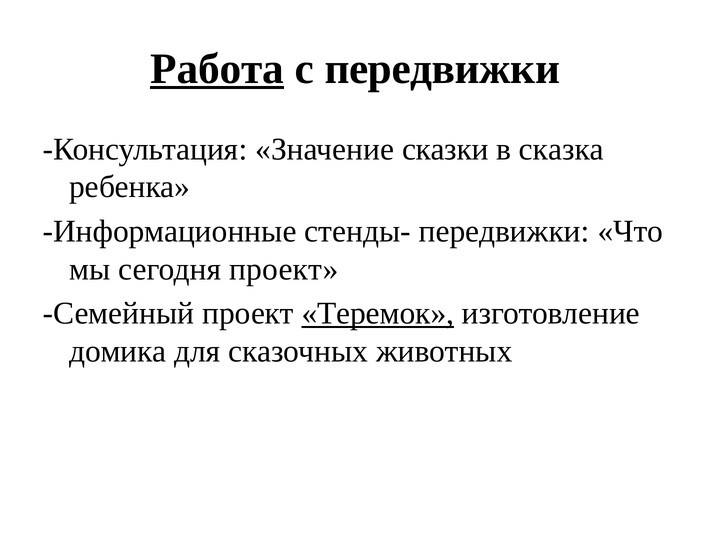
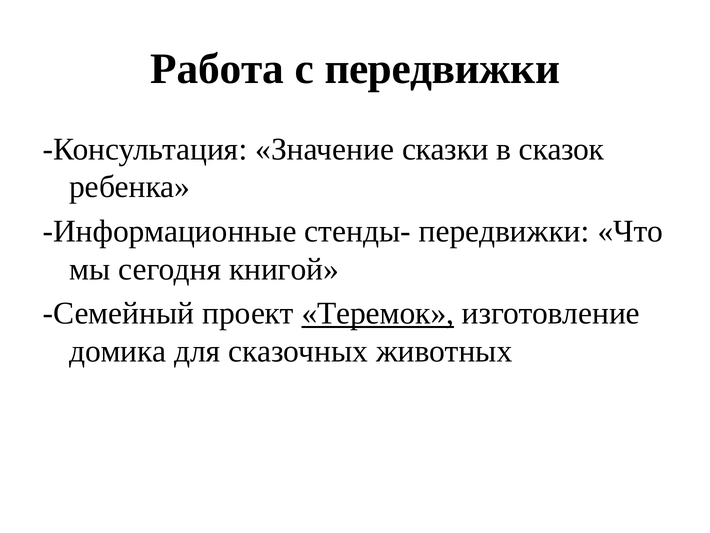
Работа underline: present -> none
сказка: сказка -> сказок
сегодня проект: проект -> книгой
